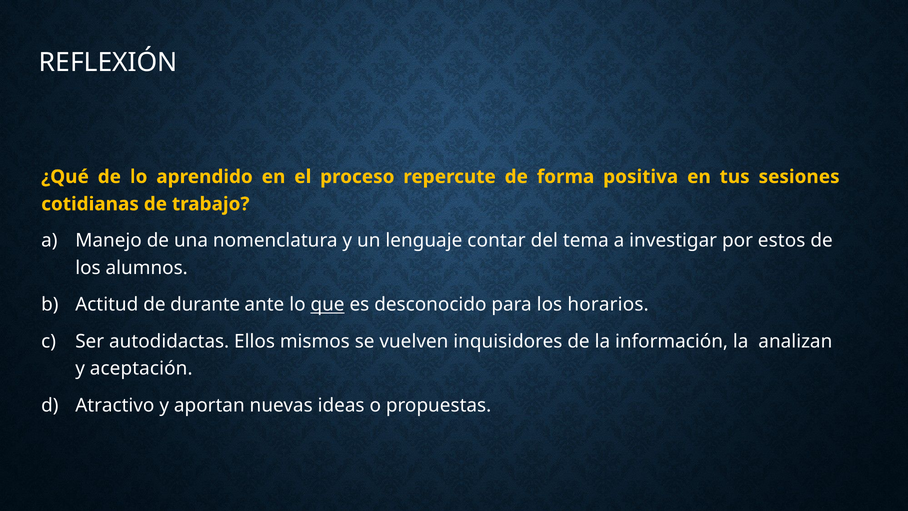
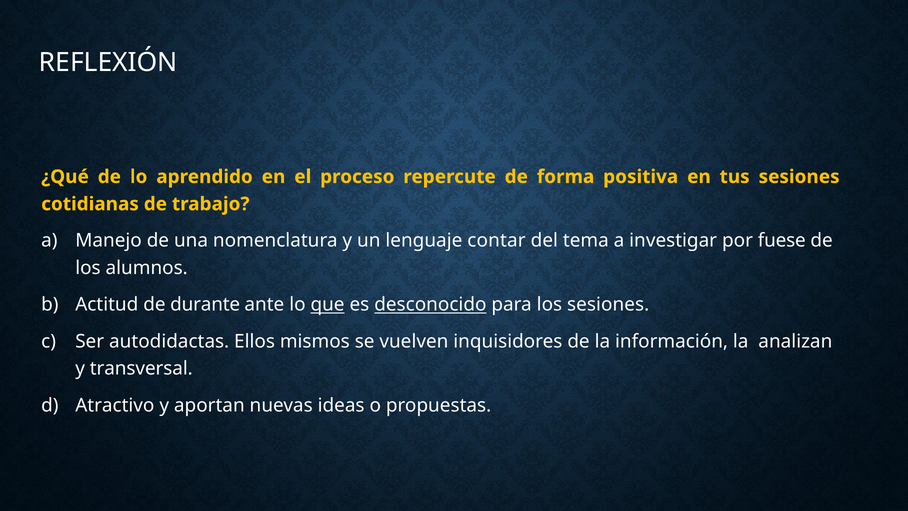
estos: estos -> fuese
desconocido underline: none -> present
los horarios: horarios -> sesiones
aceptación: aceptación -> transversal
